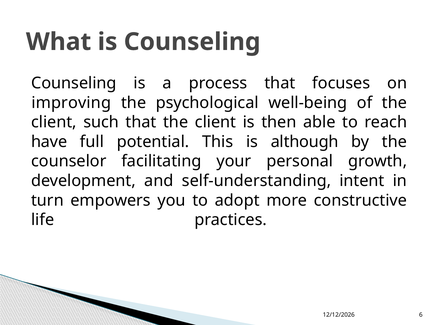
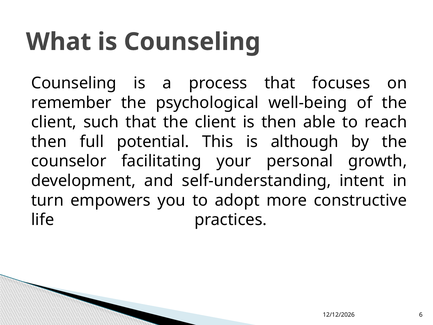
improving: improving -> remember
have at (49, 142): have -> then
